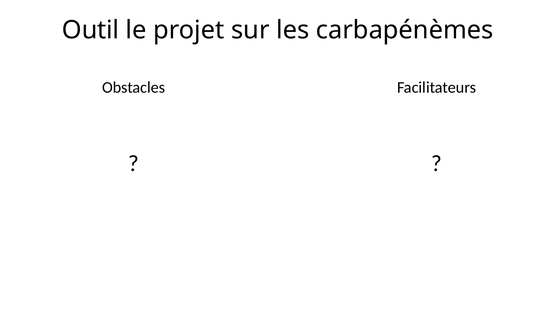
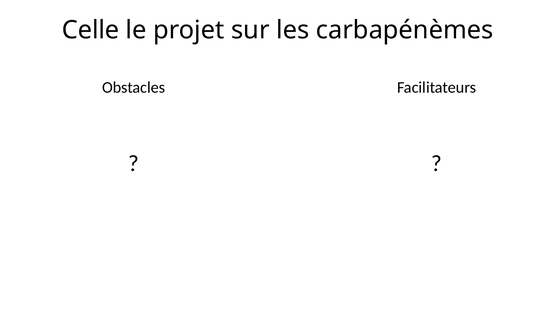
Outil: Outil -> Celle
